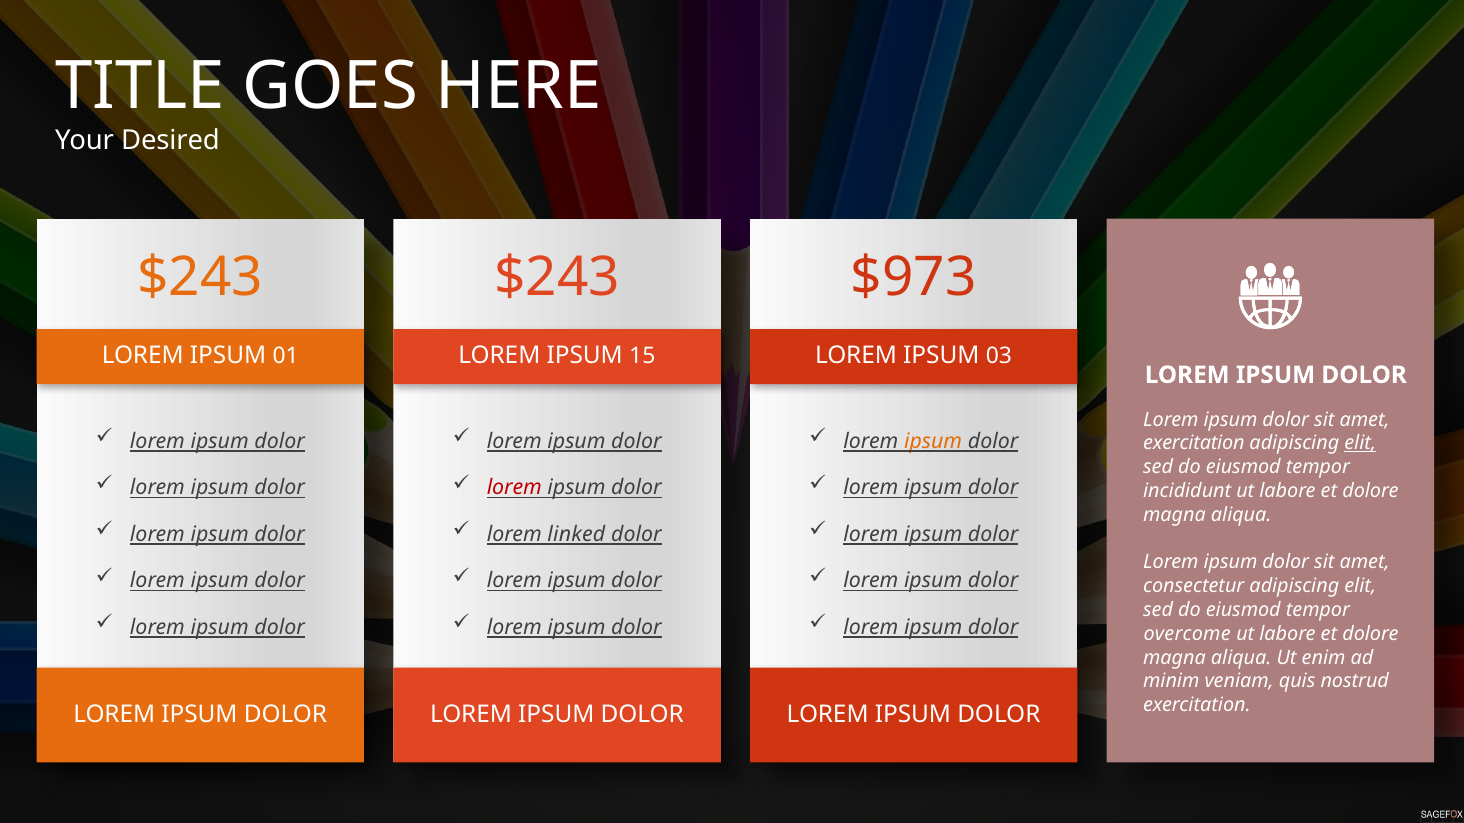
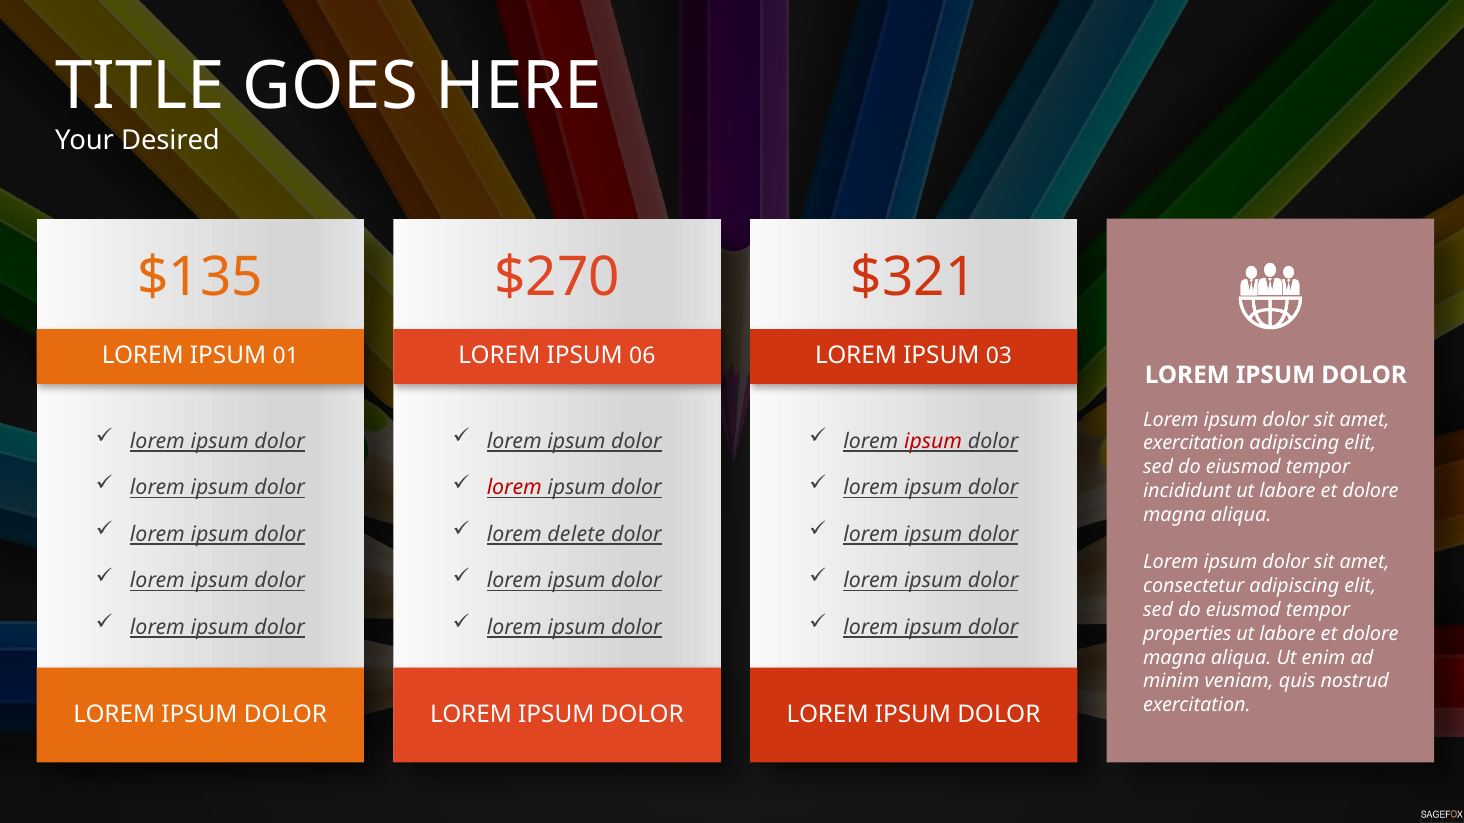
$243 at (200, 278): $243 -> $135
$243 at (557, 278): $243 -> $270
$973: $973 -> $321
15: 15 -> 06
ipsum at (933, 441) colour: orange -> red
elit at (1360, 444) underline: present -> none
linked: linked -> delete
overcome: overcome -> properties
